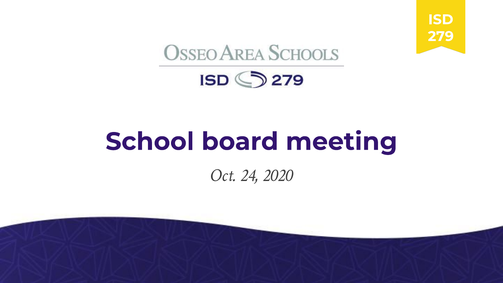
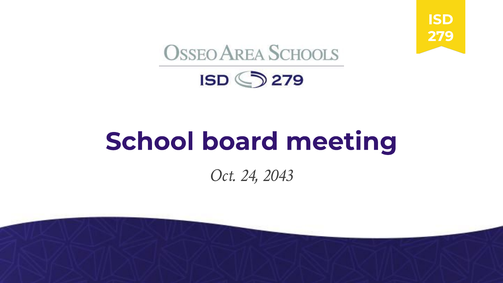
2020: 2020 -> 2043
